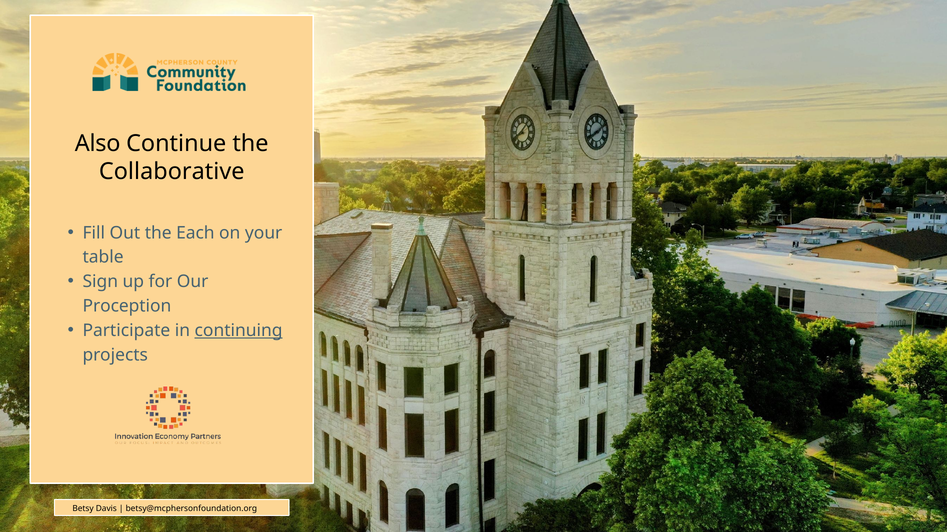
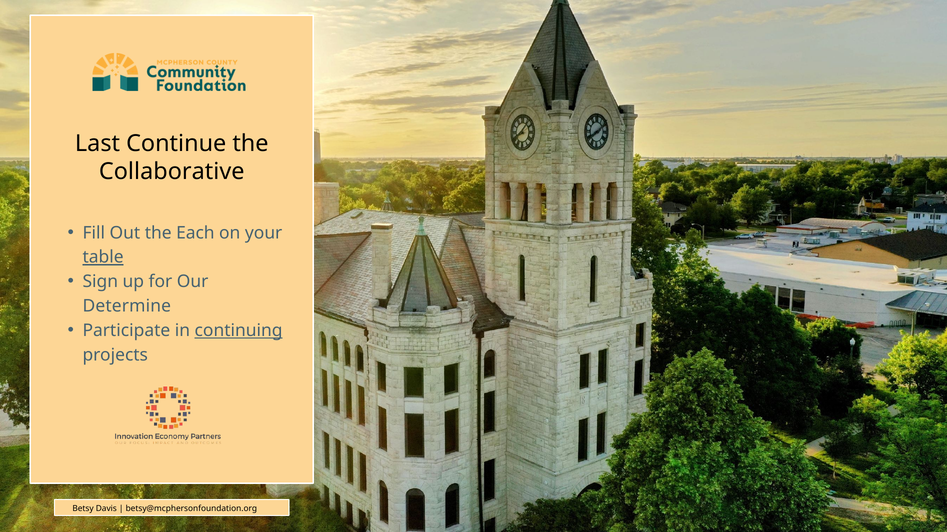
Also: Also -> Last
table underline: none -> present
Proception: Proception -> Determine
